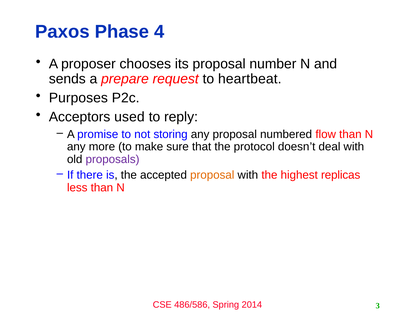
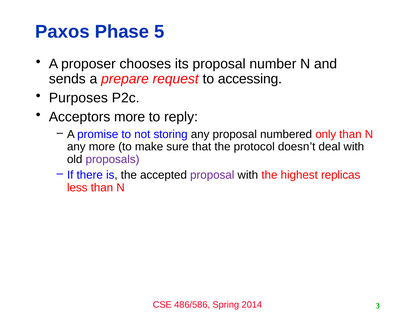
4: 4 -> 5
heartbeat: heartbeat -> accessing
Acceptors used: used -> more
flow: flow -> only
proposal at (212, 175) colour: orange -> purple
